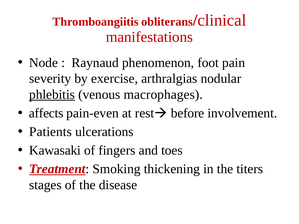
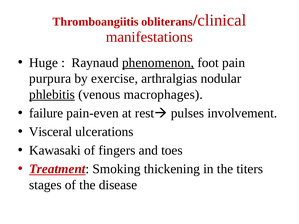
Node: Node -> Huge
phenomenon underline: none -> present
severity: severity -> purpura
affects: affects -> failure
before: before -> pulses
Patients: Patients -> Visceral
